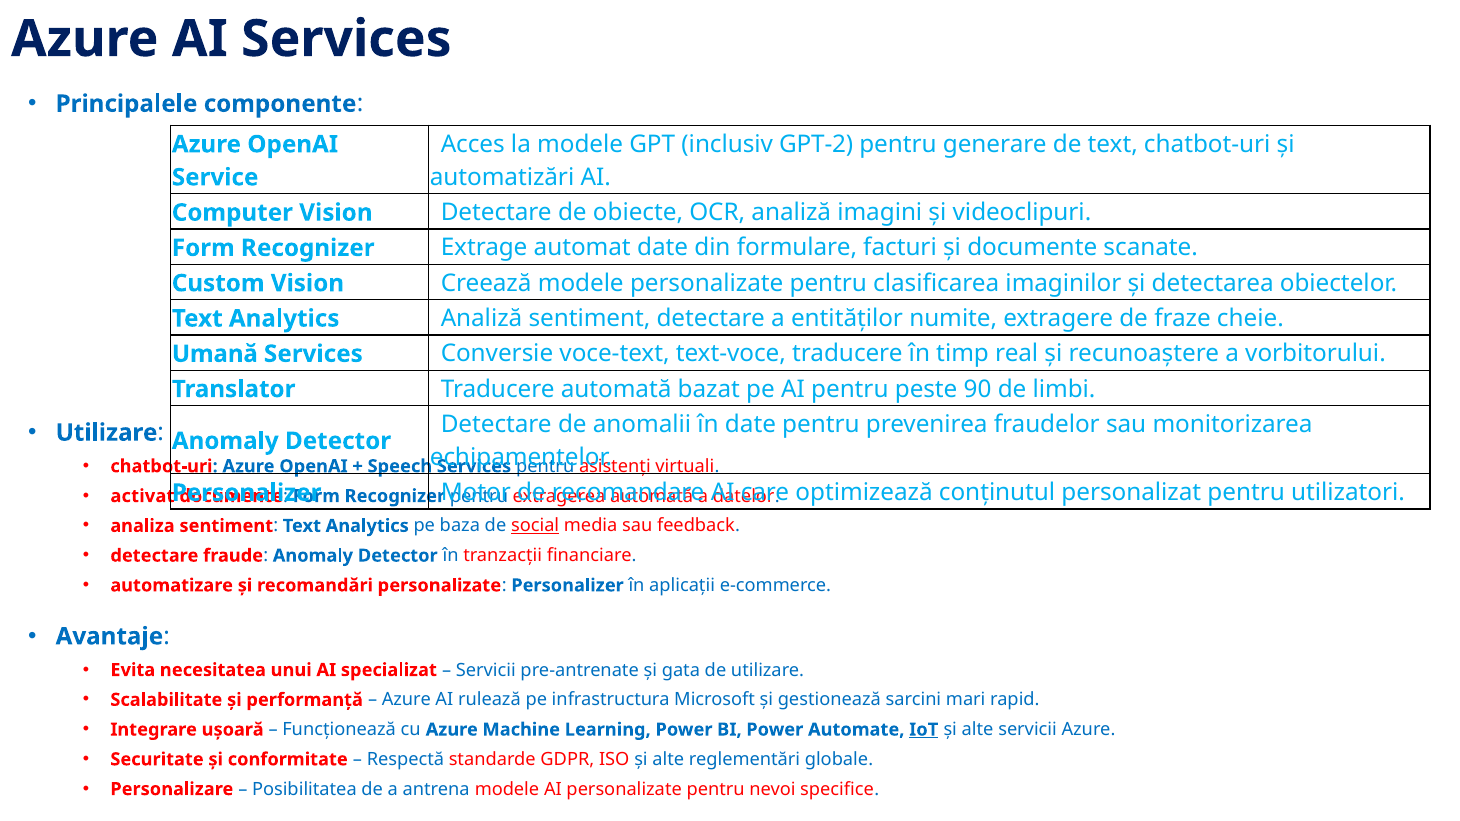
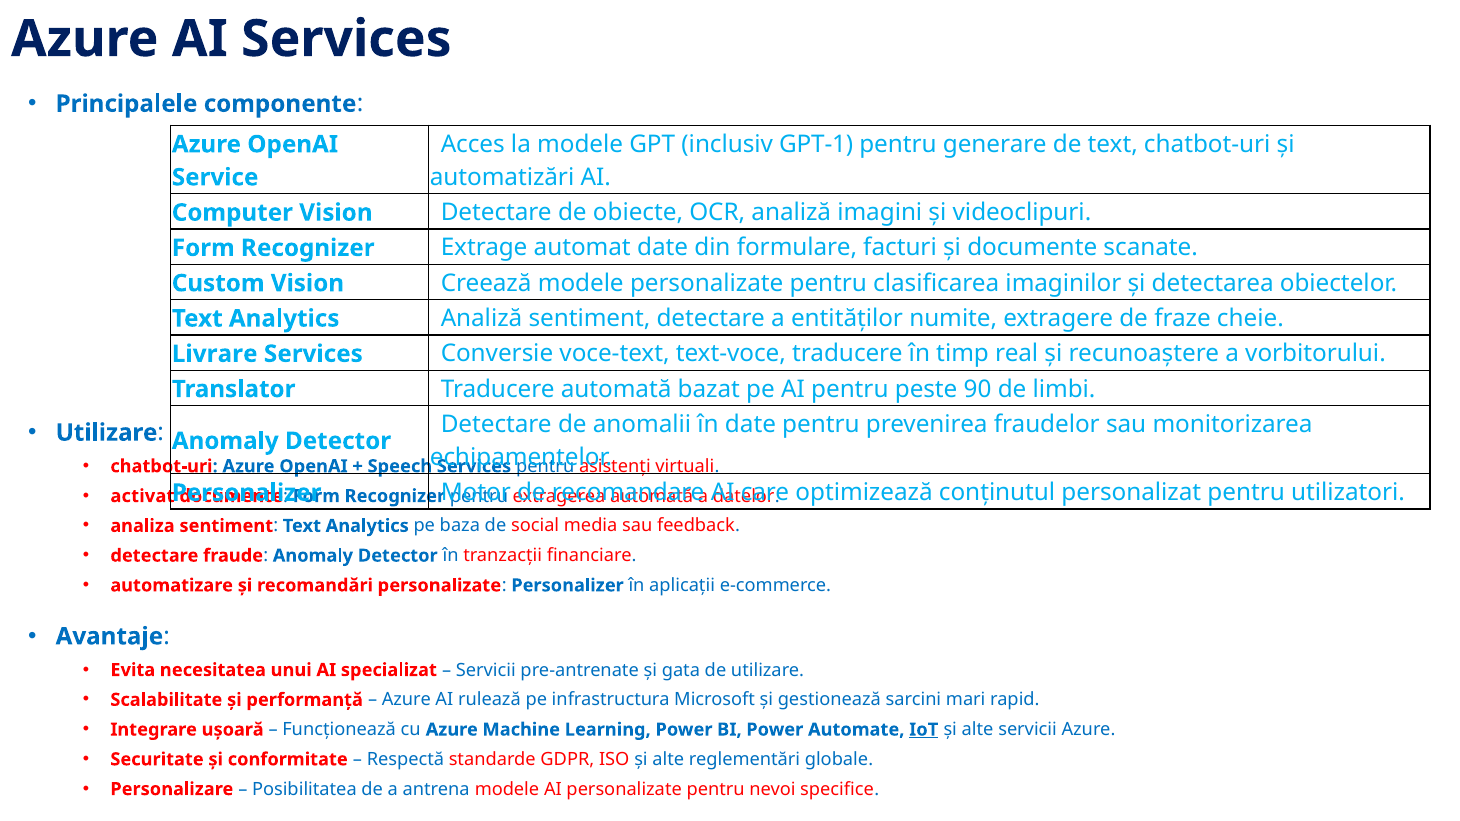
GPT-2: GPT-2 -> GPT-1
Umană: Umană -> Livrare
social underline: present -> none
